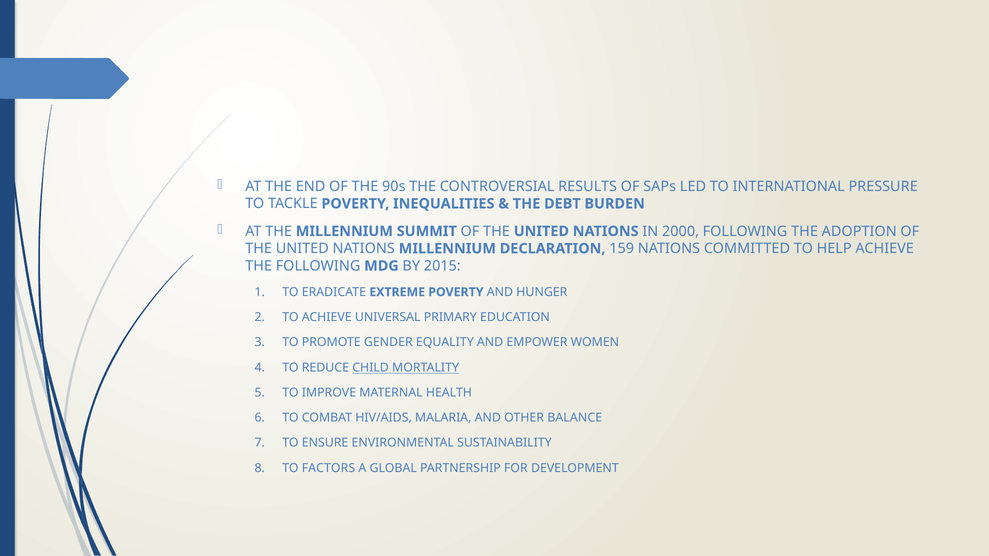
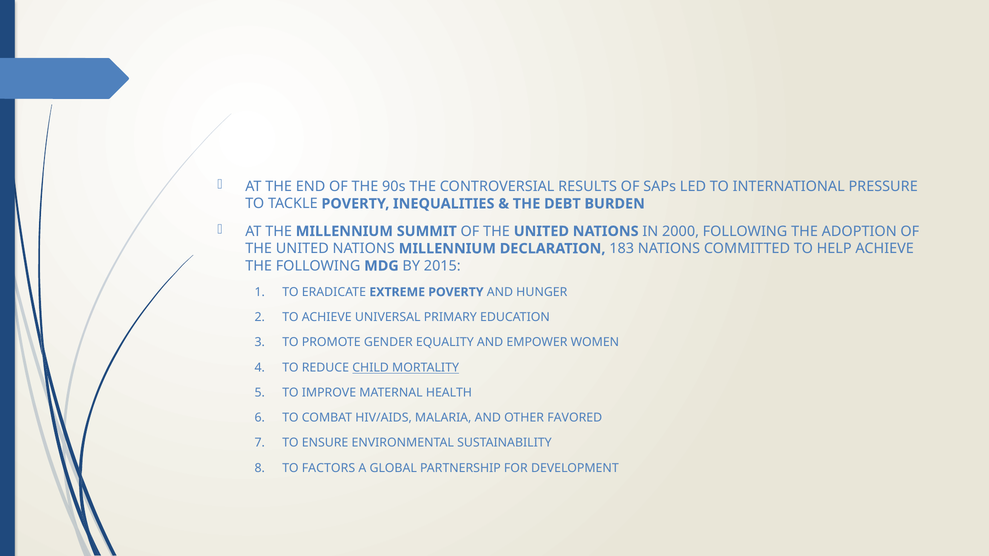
159: 159 -> 183
BALANCE: BALANCE -> FAVORED
